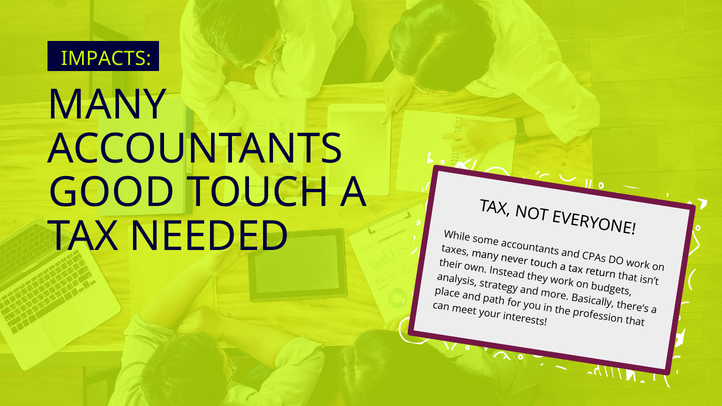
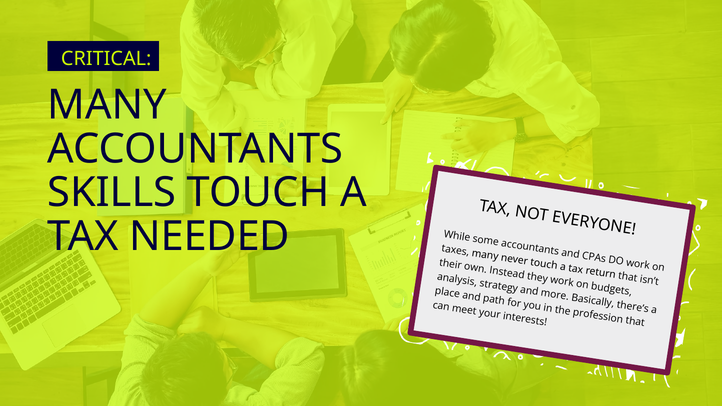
IMPACTS: IMPACTS -> CRITICAL
GOOD: GOOD -> SKILLS
